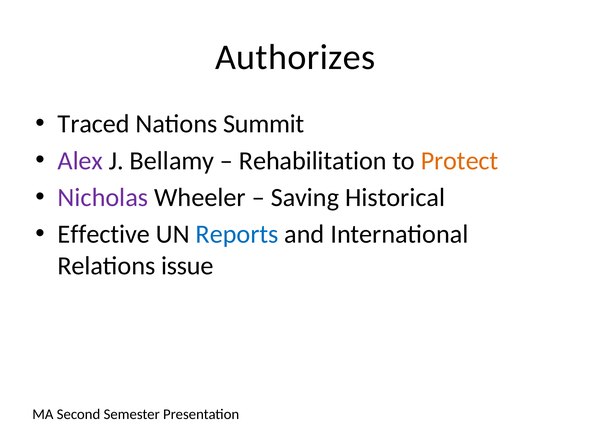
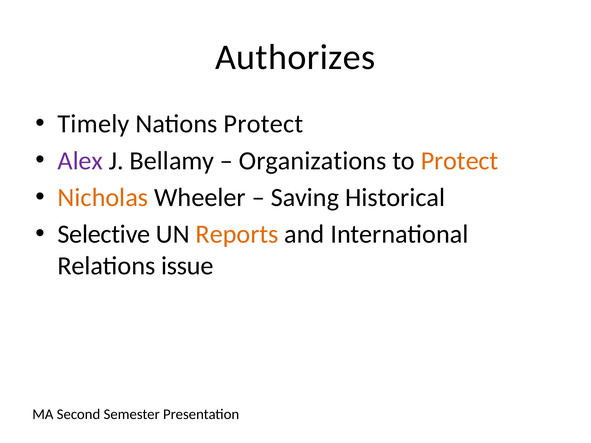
Traced: Traced -> Timely
Nations Summit: Summit -> Protect
Rehabilitation: Rehabilitation -> Organizations
Nicholas colour: purple -> orange
Effective: Effective -> Selective
Reports colour: blue -> orange
